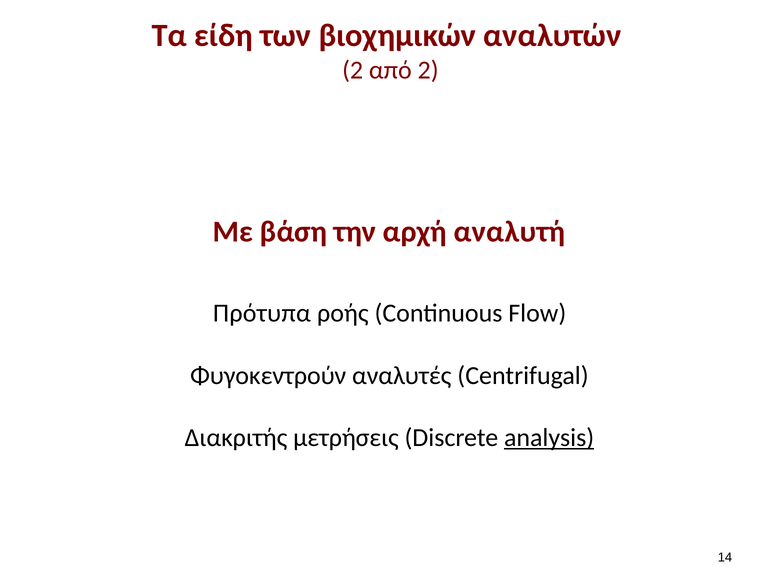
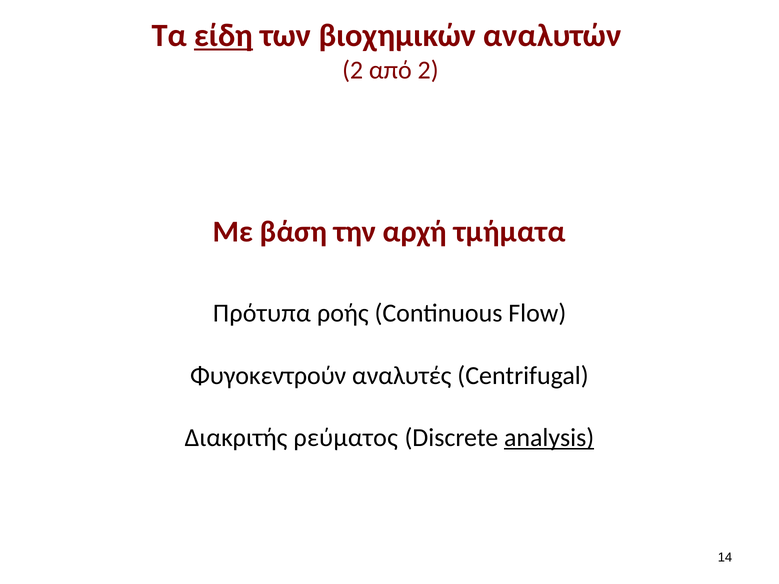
είδη underline: none -> present
αναλυτή: αναλυτή -> τμήματα
μετρήσεις: μετρήσεις -> ρεύματος
